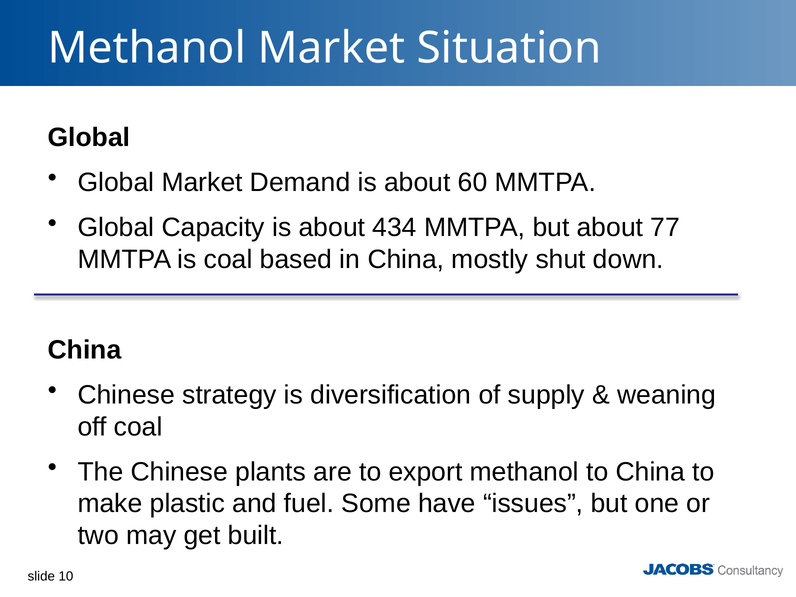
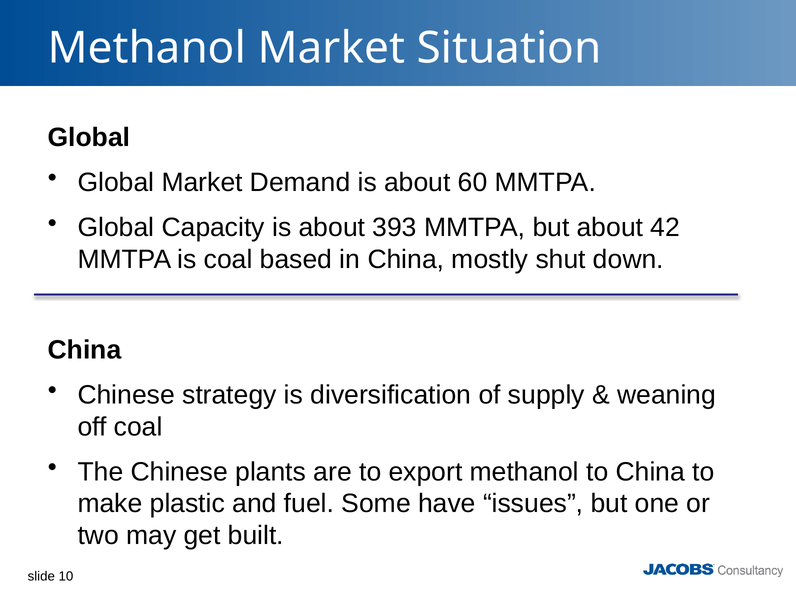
434: 434 -> 393
77: 77 -> 42
